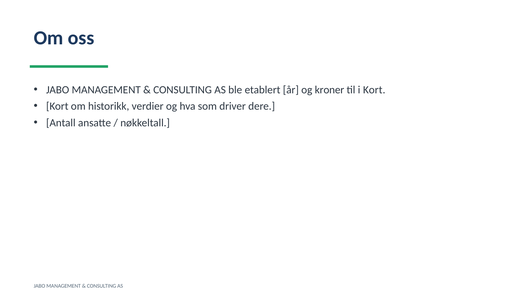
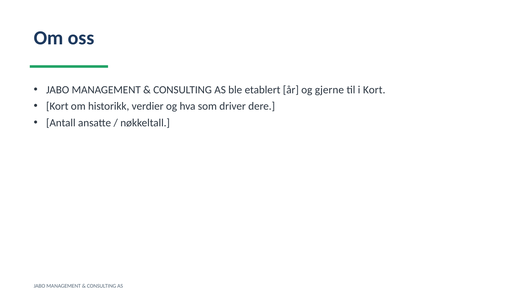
kroner: kroner -> gjerne
